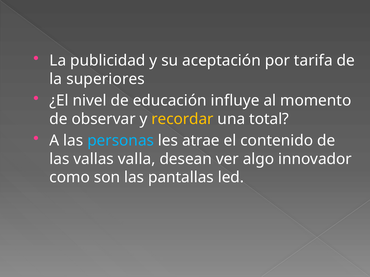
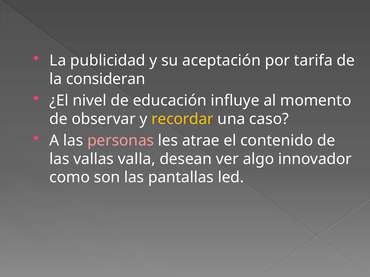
superiores: superiores -> consideran
total: total -> caso
personas colour: light blue -> pink
